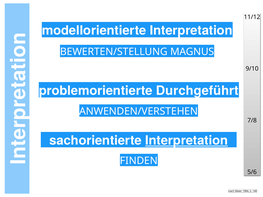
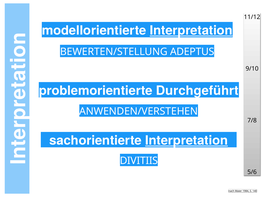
Interpretation at (191, 31) underline: none -> present
MAGNUS: MAGNUS -> ADEPTUS
FINDEN: FINDEN -> DIVITIIS
